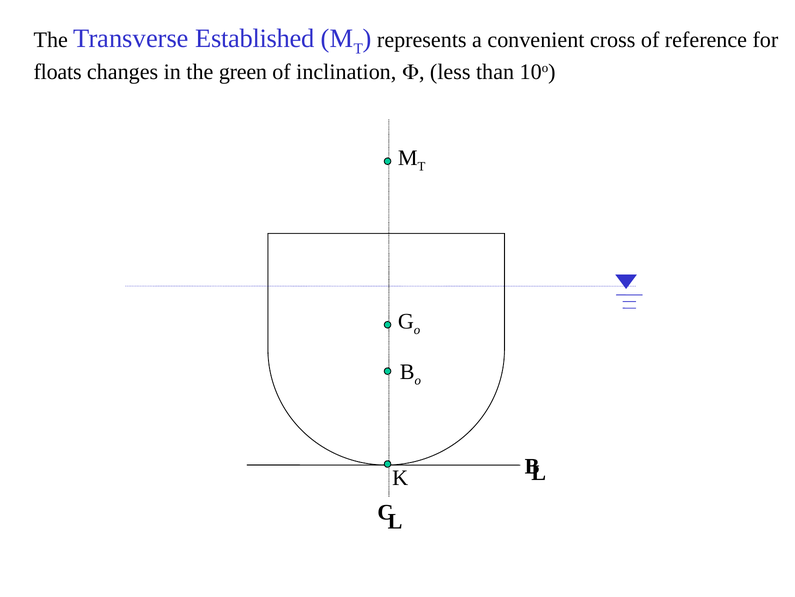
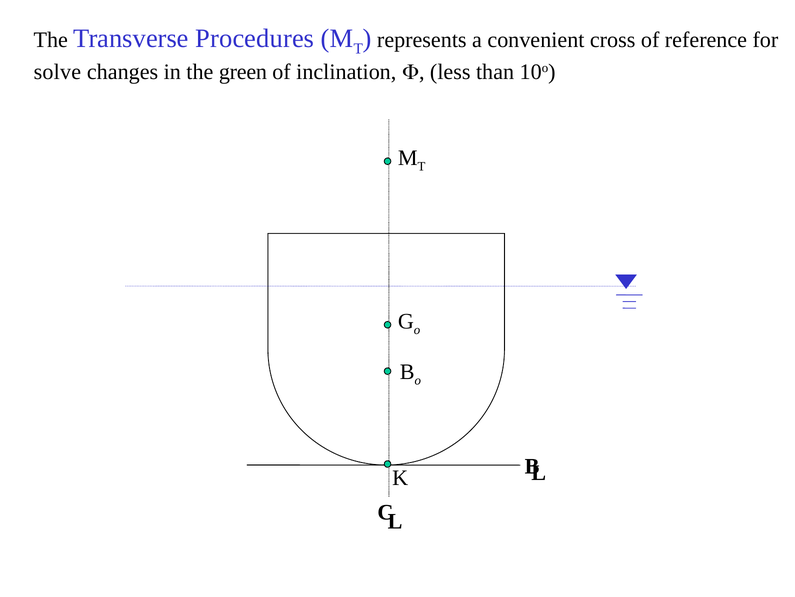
Established: Established -> Procedures
floats: floats -> solve
